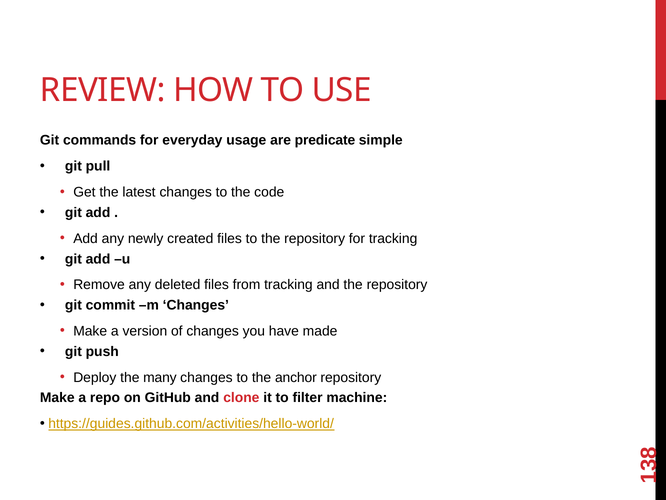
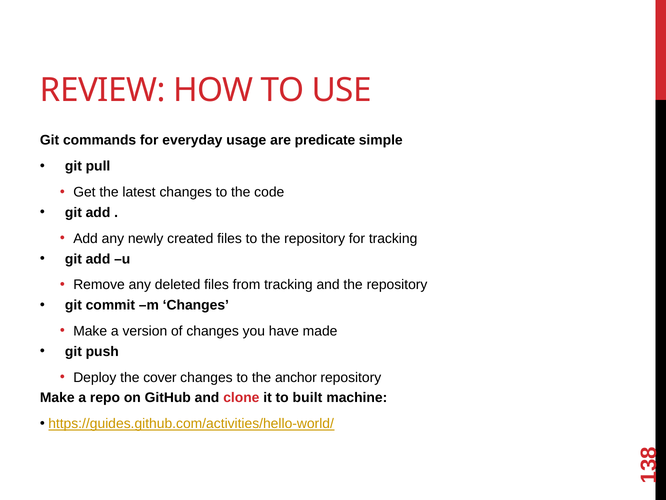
many: many -> cover
filter: filter -> built
